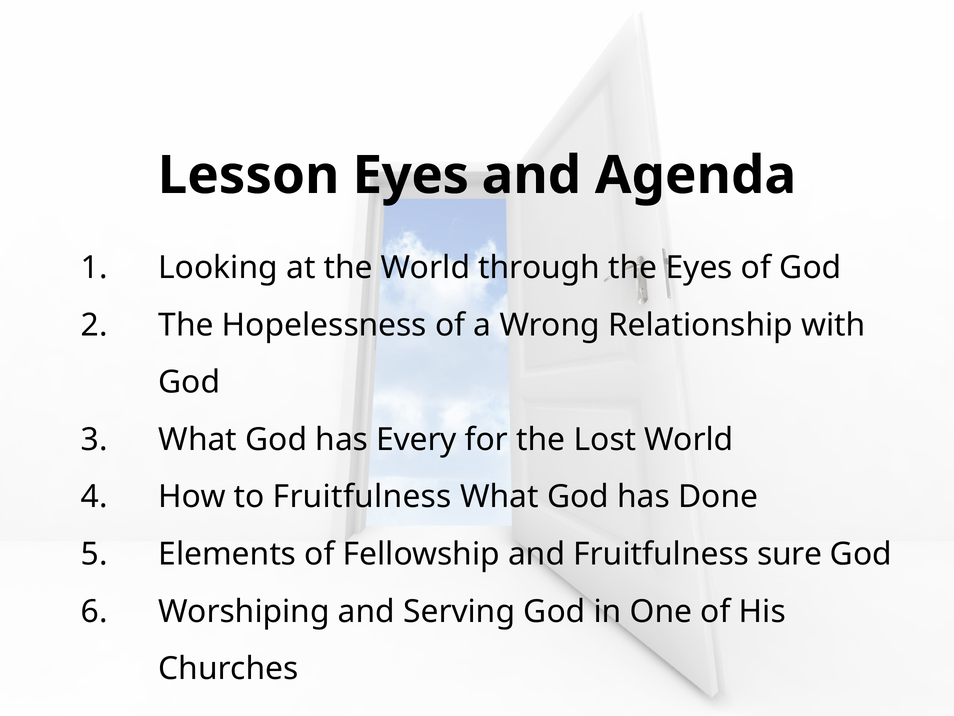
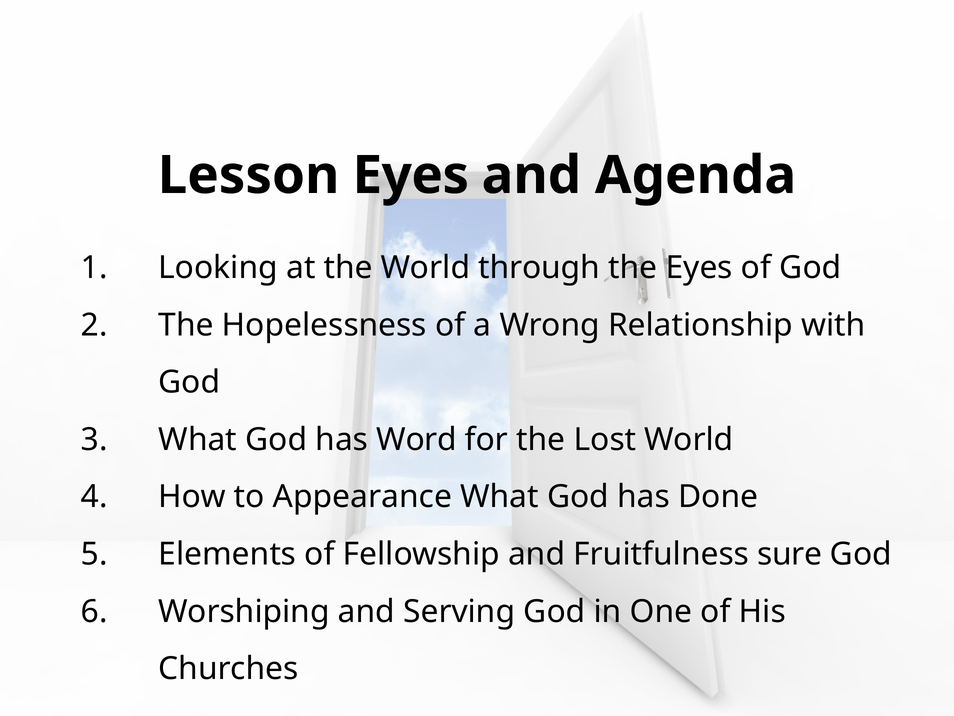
Every: Every -> Word
to Fruitfulness: Fruitfulness -> Appearance
